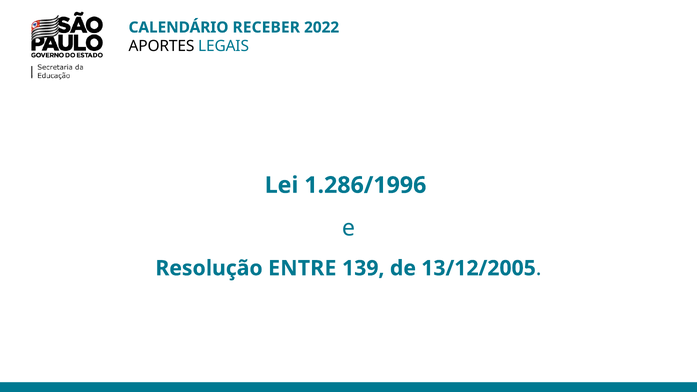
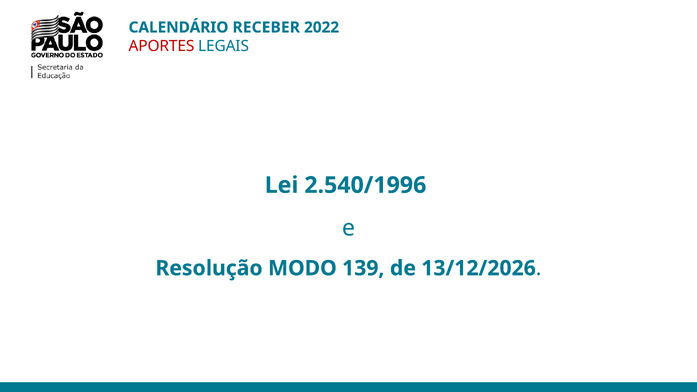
APORTES colour: black -> red
1.286/1996: 1.286/1996 -> 2.540/1996
ENTRE: ENTRE -> MODO
13/12/2005: 13/12/2005 -> 13/12/2026
